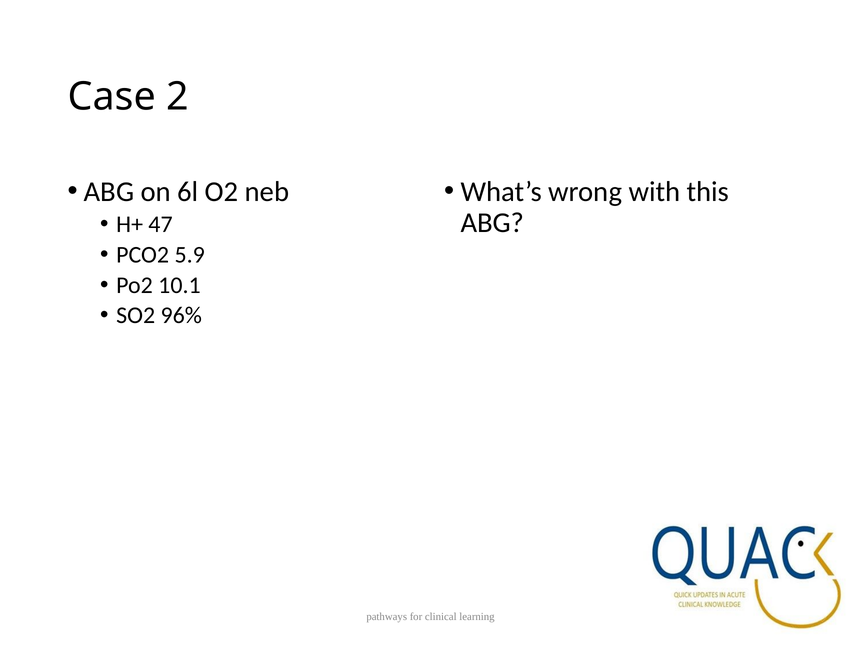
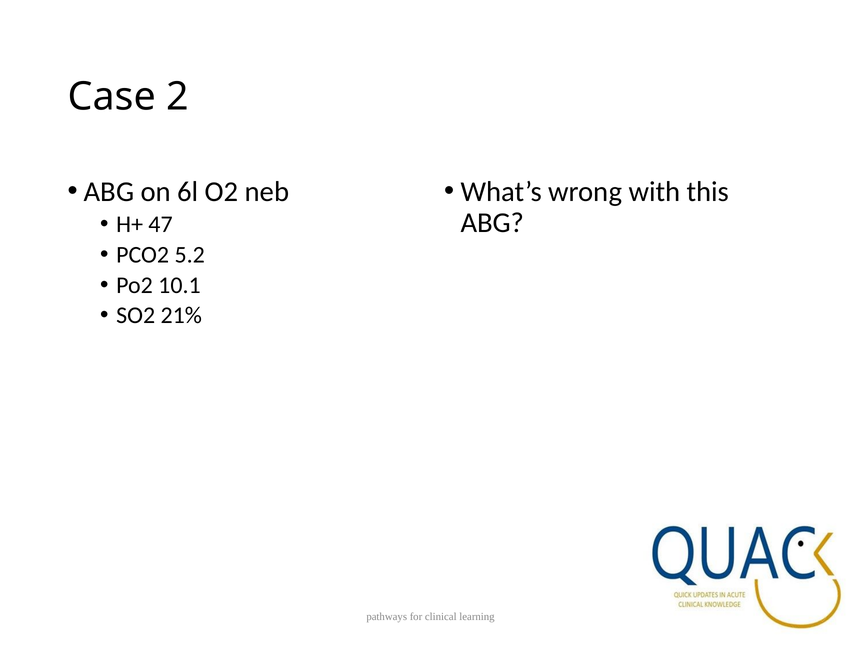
5.9: 5.9 -> 5.2
96%: 96% -> 21%
